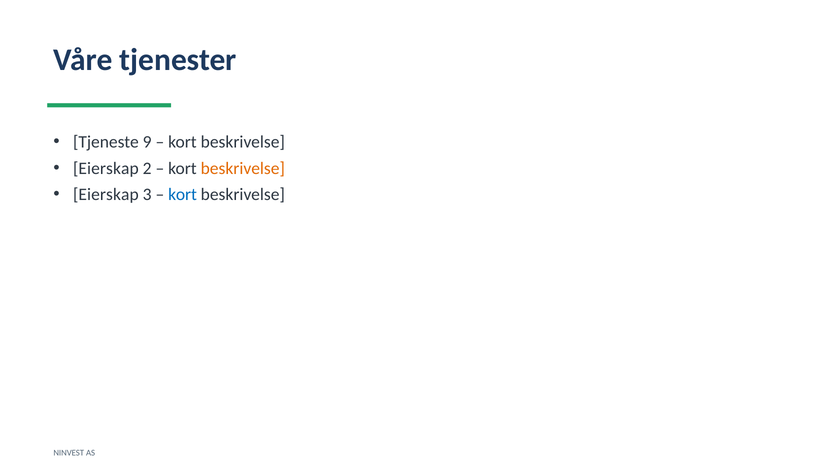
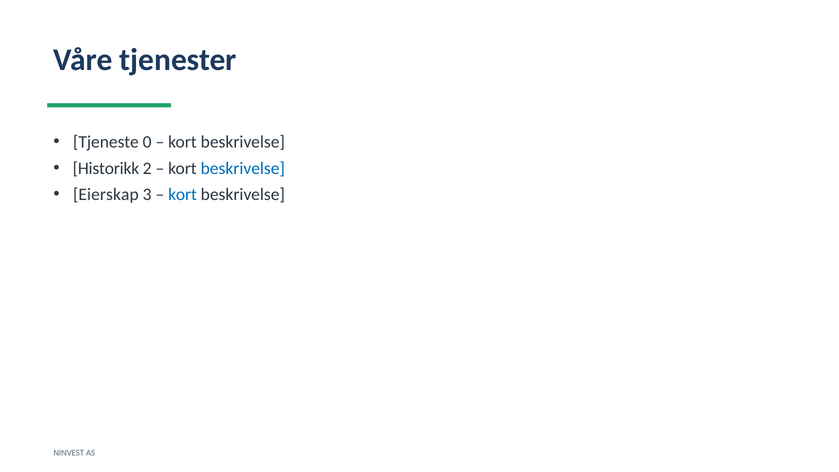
9: 9 -> 0
Eierskap at (106, 168): Eierskap -> Historikk
beskrivelse at (243, 168) colour: orange -> blue
